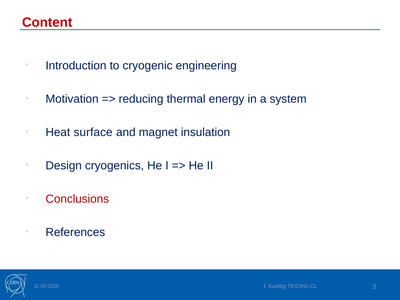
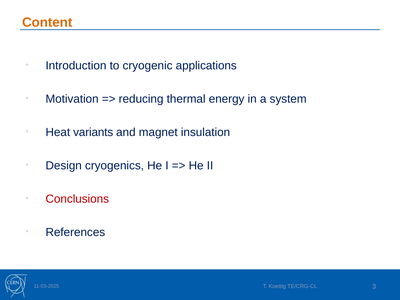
Content colour: red -> orange
engineering: engineering -> applications
surface: surface -> variants
